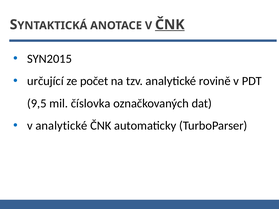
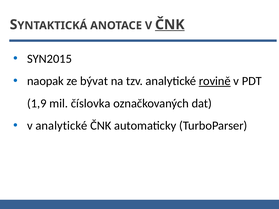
určující: určující -> naopak
počet: počet -> bývat
rovině underline: none -> present
9,5: 9,5 -> 1,9
